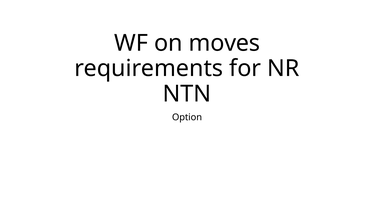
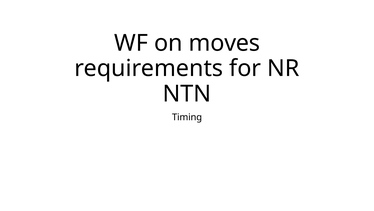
Option: Option -> Timing
